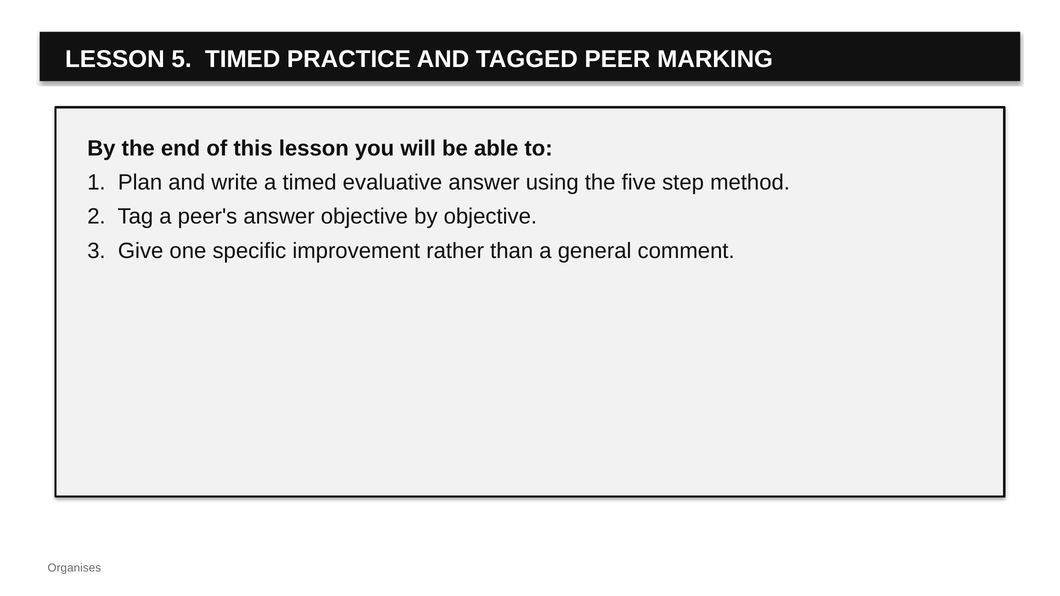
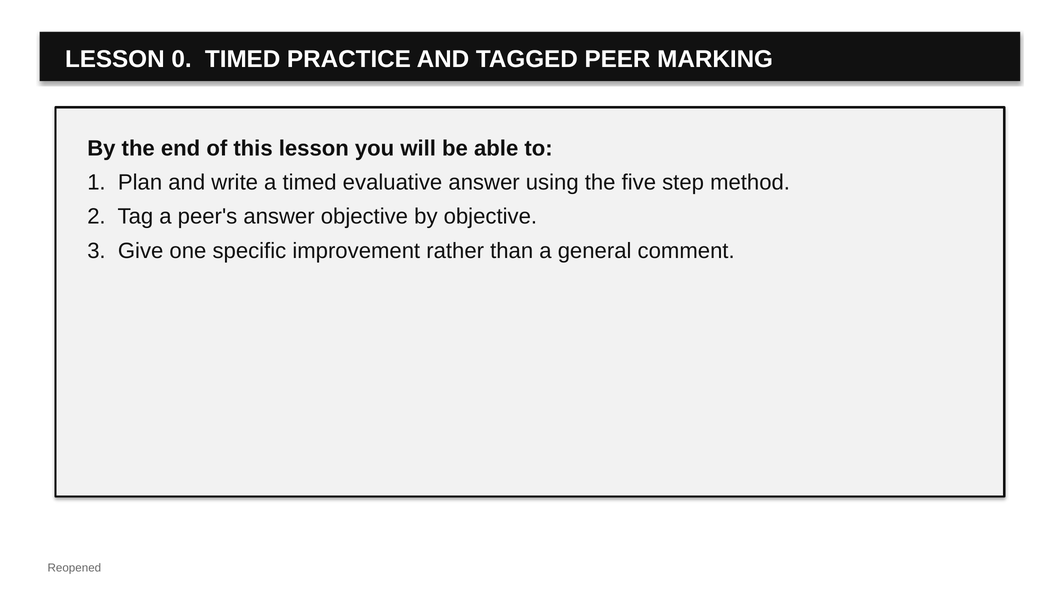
5: 5 -> 0
Organises: Organises -> Reopened
